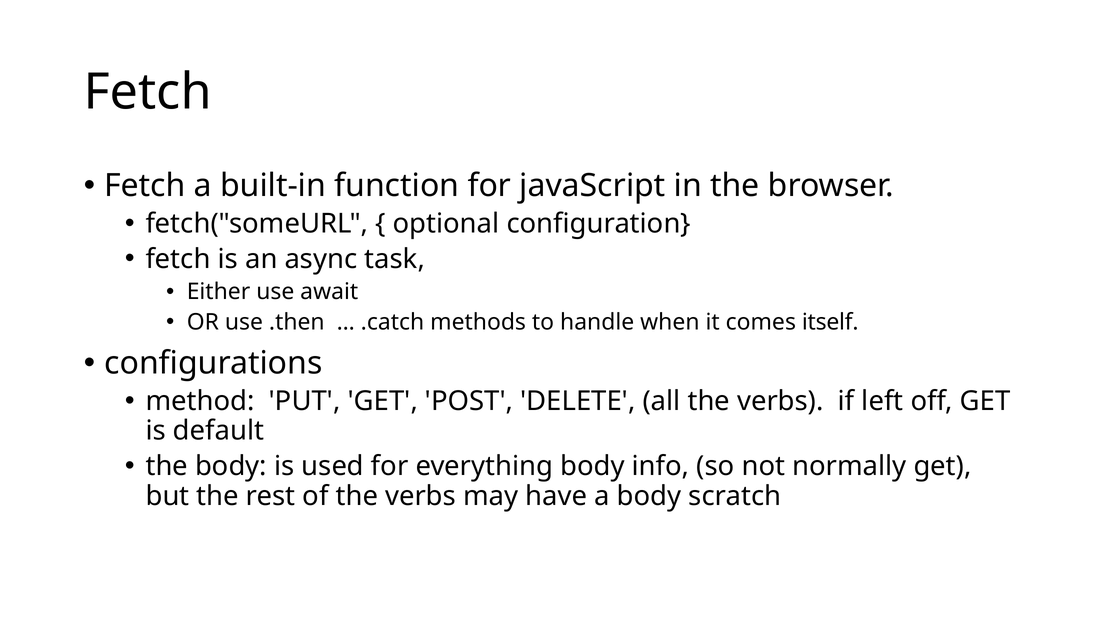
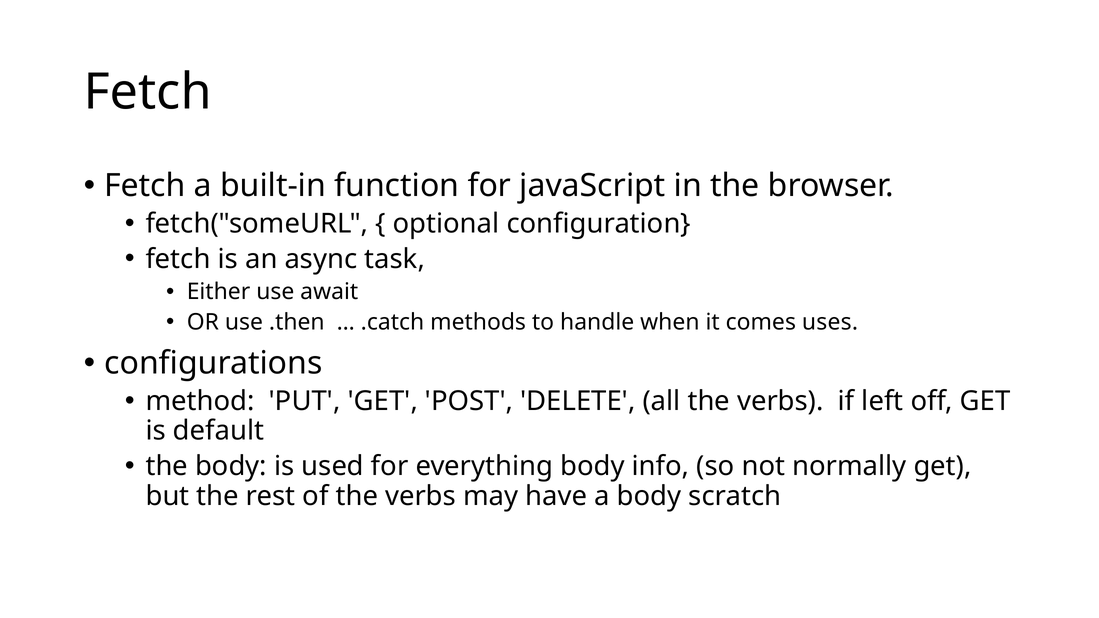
itself: itself -> uses
